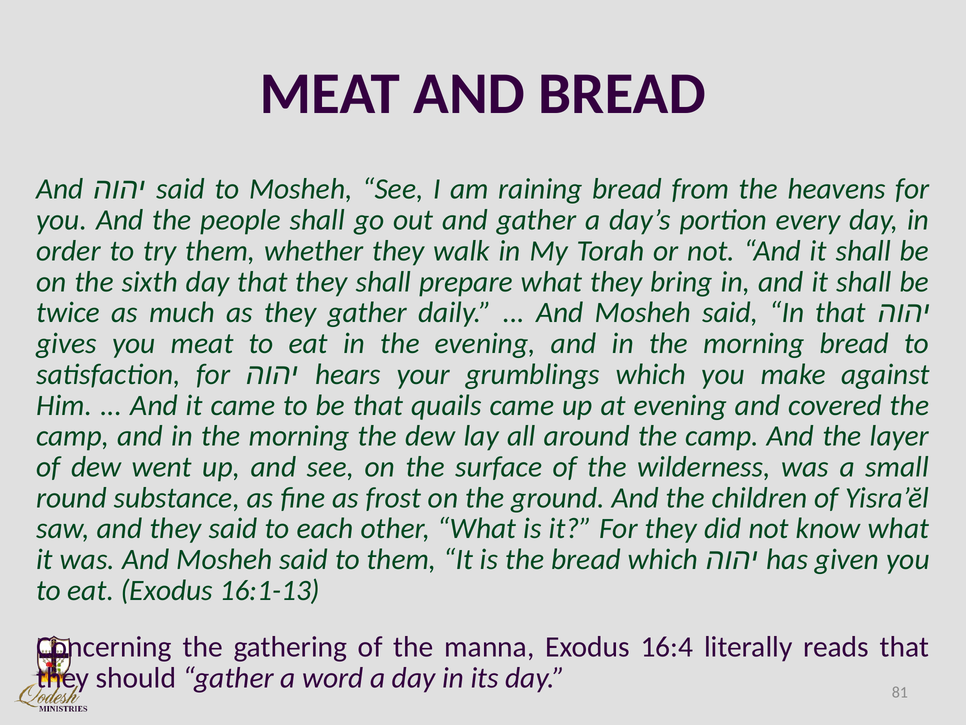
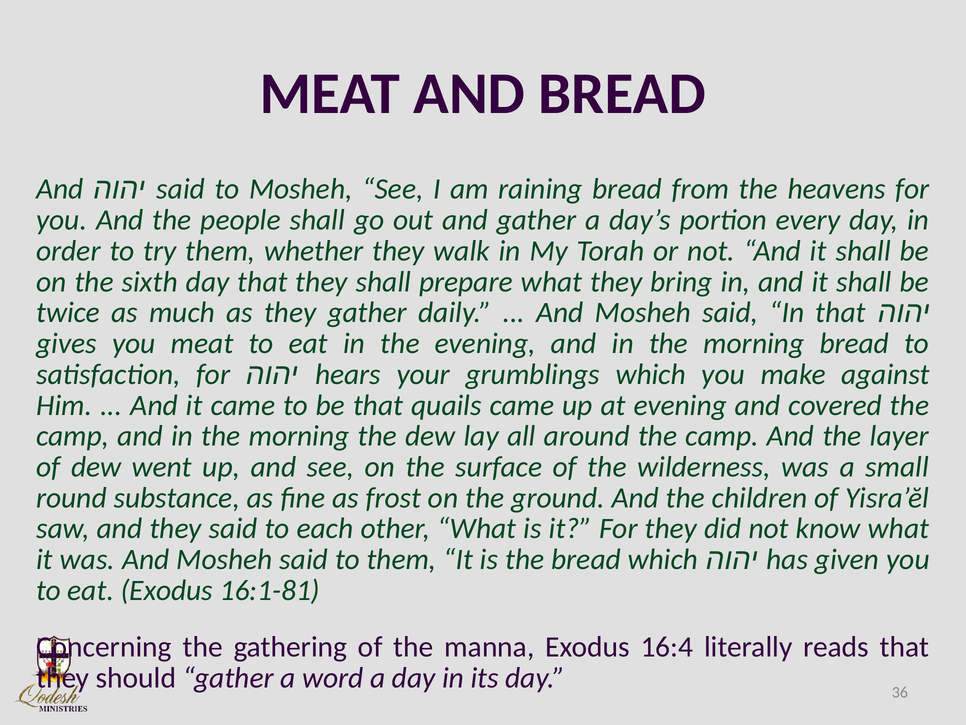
16:1-13: 16:1-13 -> 16:1-81
81: 81 -> 36
